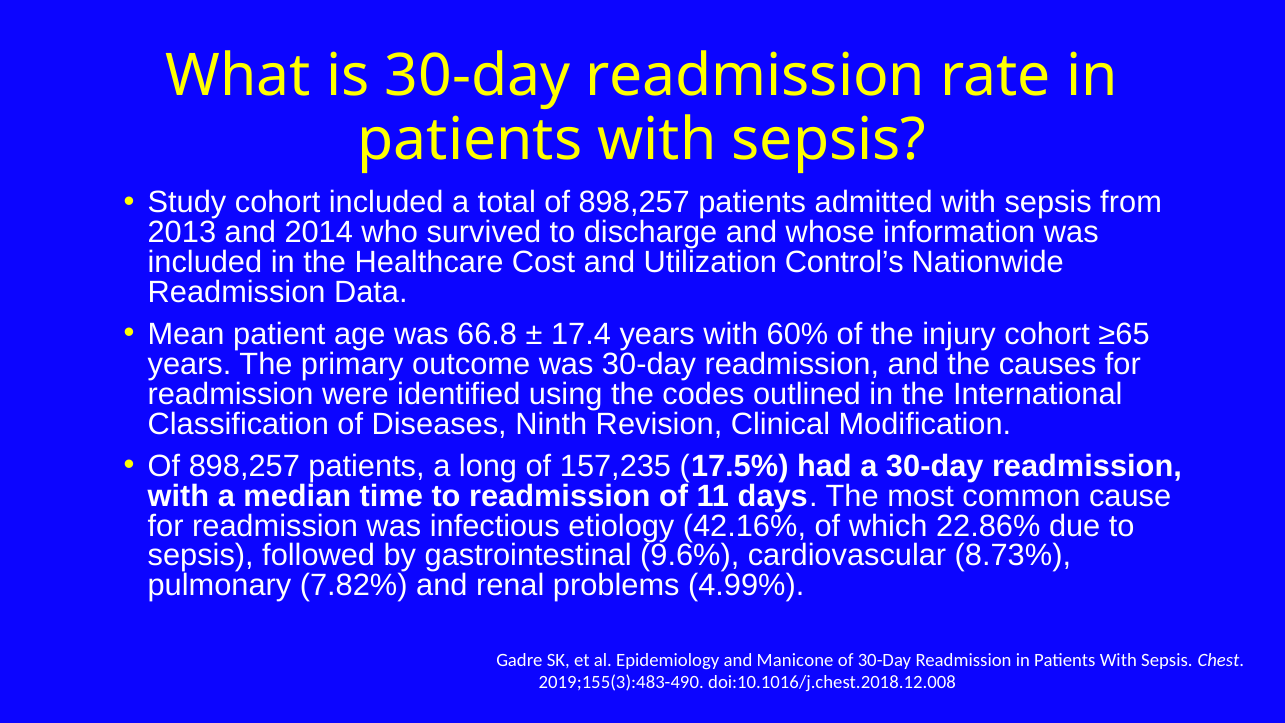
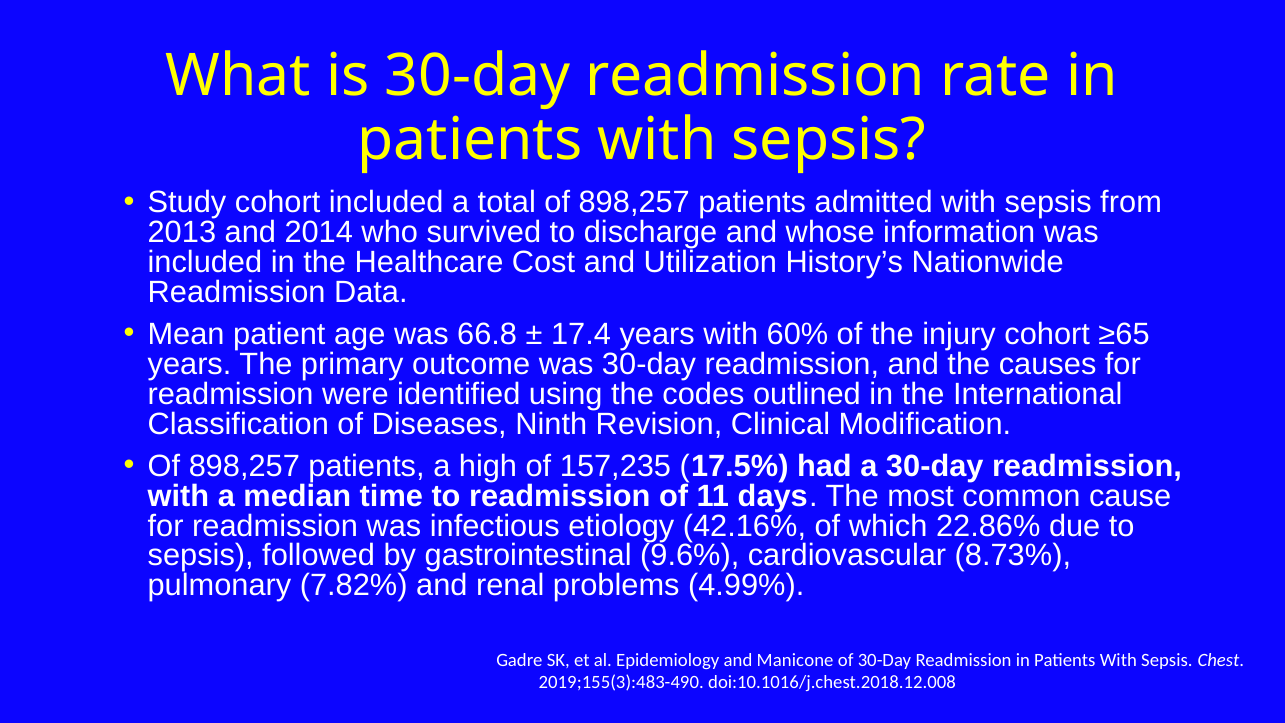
Control’s: Control’s -> History’s
long: long -> high
